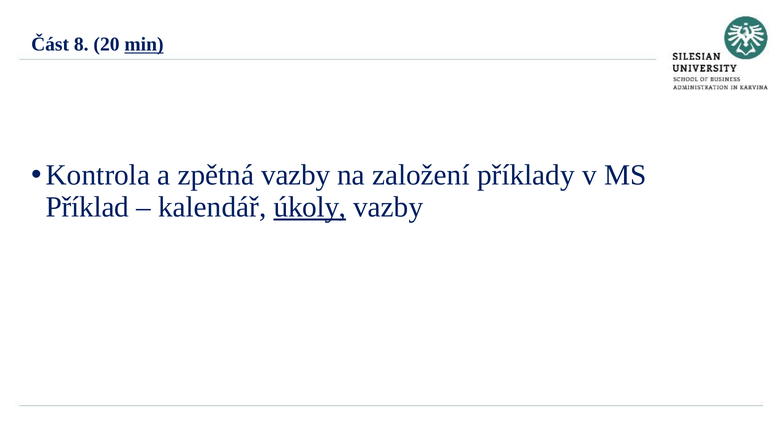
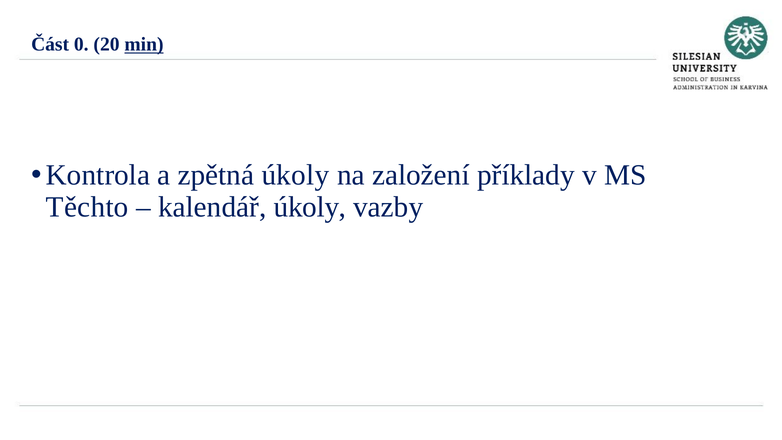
8: 8 -> 0
zpětná vazby: vazby -> úkoly
Příklad: Příklad -> Těchto
úkoly at (310, 207) underline: present -> none
